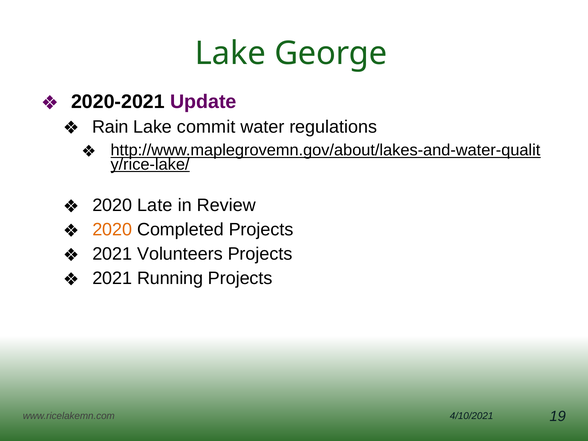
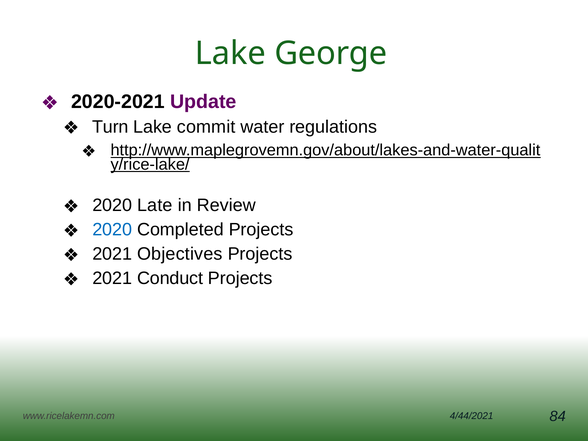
Rain: Rain -> Turn
2020 at (112, 230) colour: orange -> blue
Volunteers: Volunteers -> Objectives
Running: Running -> Conduct
4/10/2021: 4/10/2021 -> 4/44/2021
19: 19 -> 84
